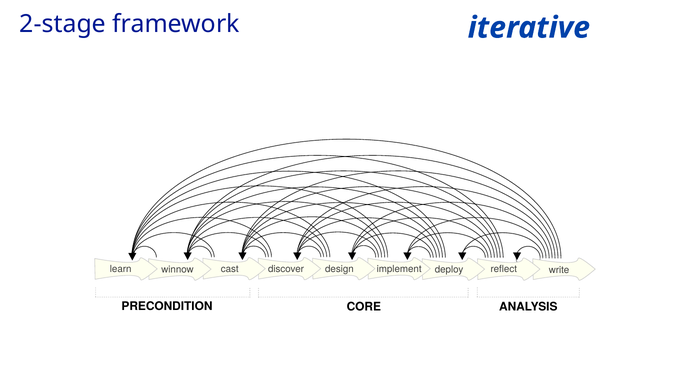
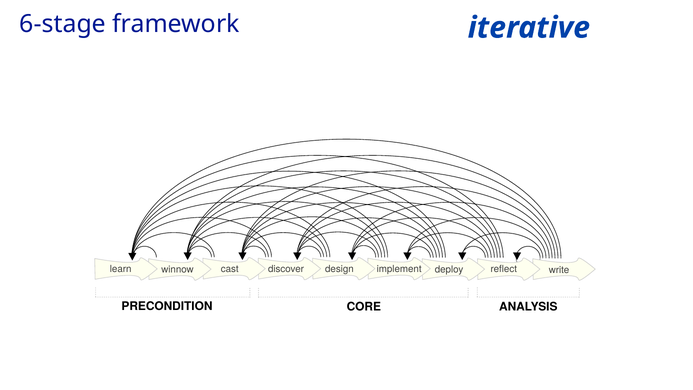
2-stage: 2-stage -> 6-stage
